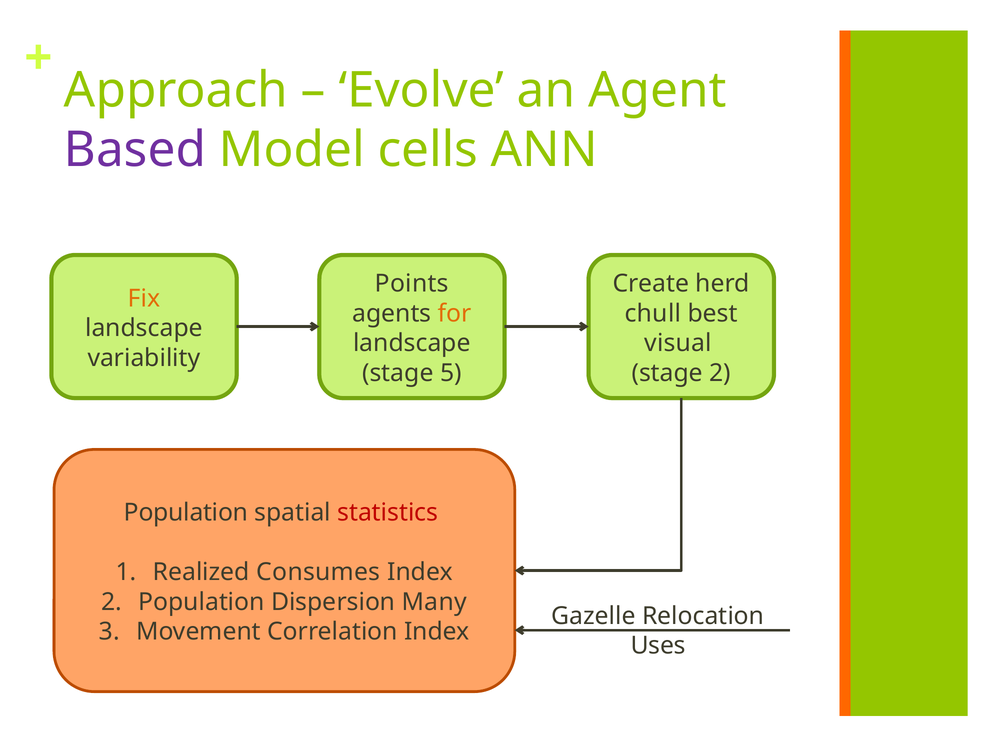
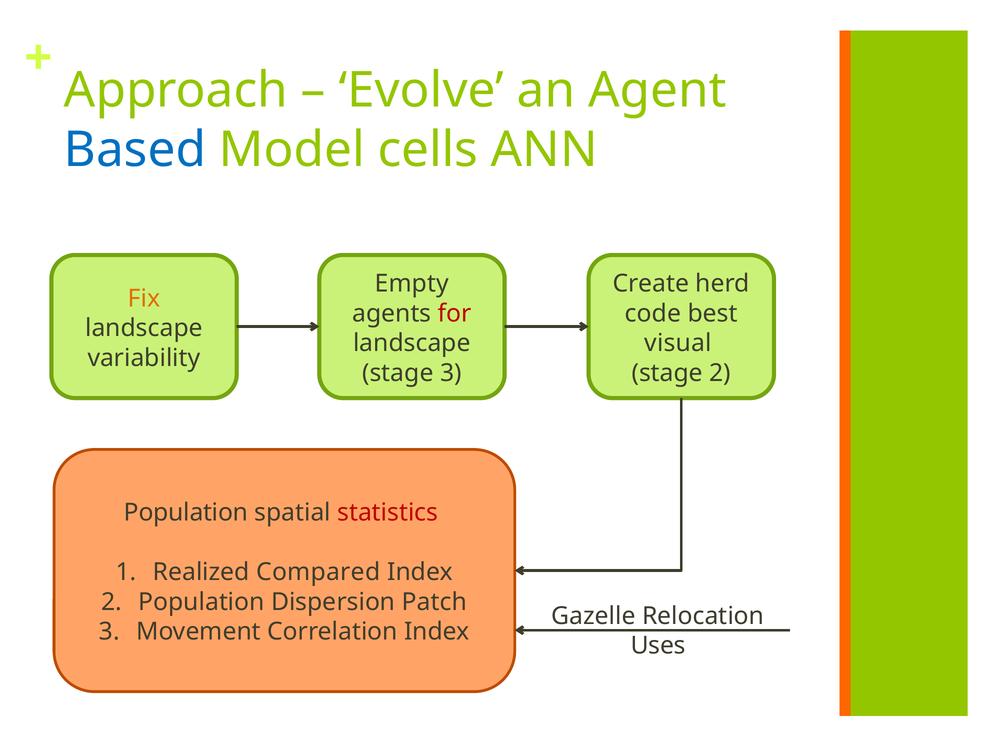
Based colour: purple -> blue
Points: Points -> Empty
for colour: orange -> red
chull: chull -> code
stage 5: 5 -> 3
Consumes: Consumes -> Compared
Many: Many -> Patch
